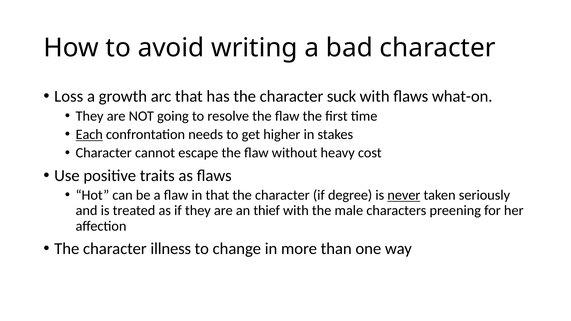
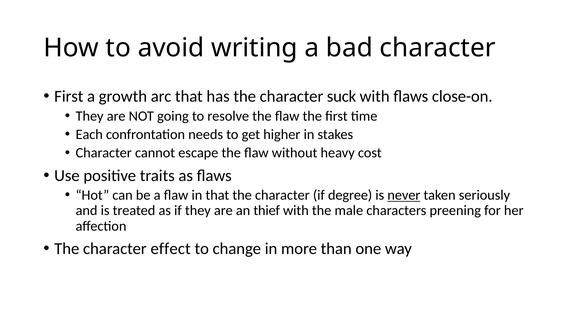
Loss at (69, 97): Loss -> First
what-on: what-on -> close-on
Each underline: present -> none
illness: illness -> effect
